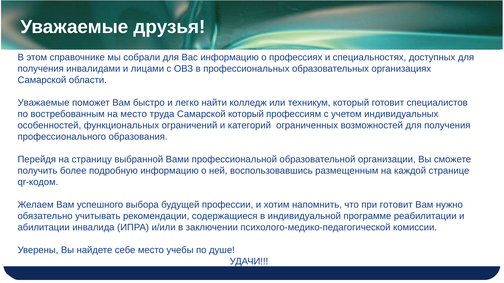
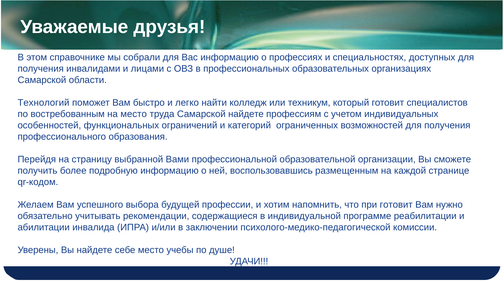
Уважаемые at (44, 103): Уважаемые -> Технологий
Самарской который: который -> найдете
